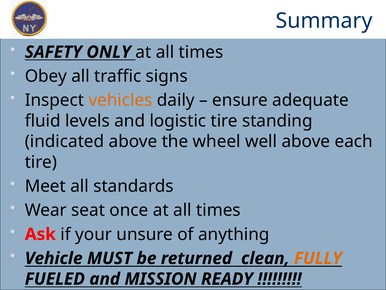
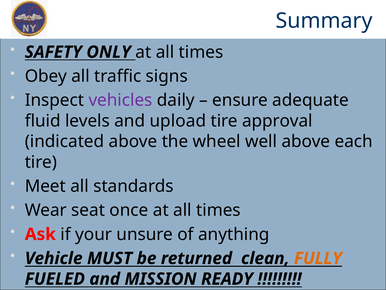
vehicles colour: orange -> purple
logistic: logistic -> upload
standing: standing -> approval
